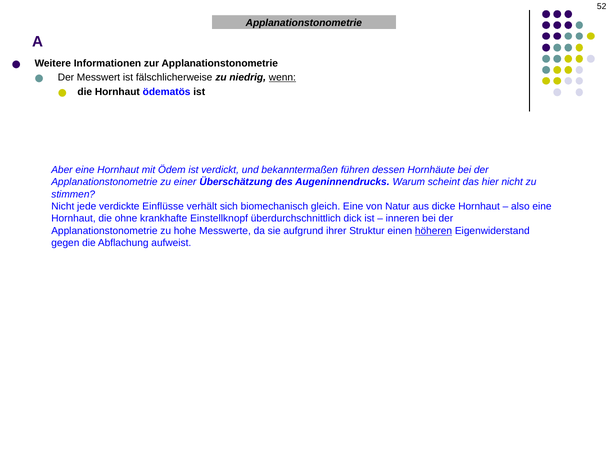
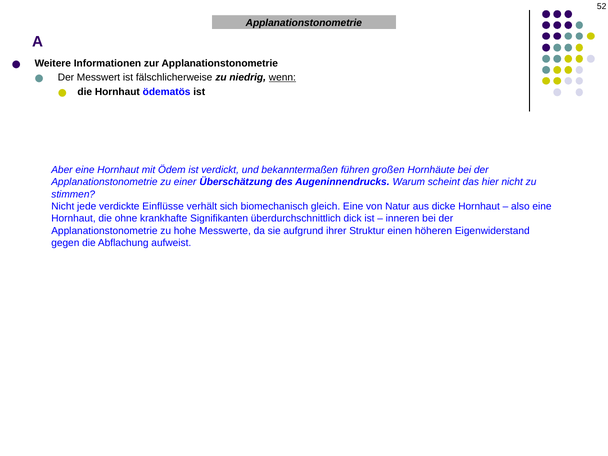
dessen: dessen -> großen
Einstellknopf: Einstellknopf -> Signifikanten
höheren underline: present -> none
